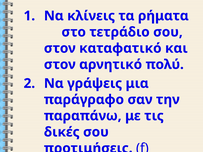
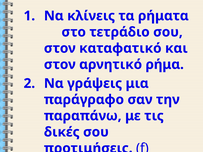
πολύ: πολύ -> ρήμα
